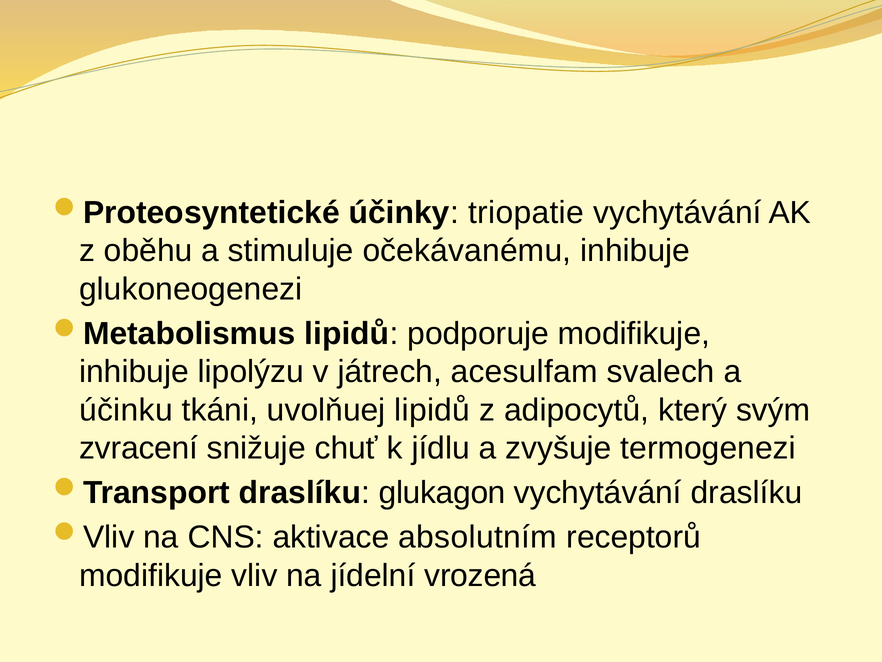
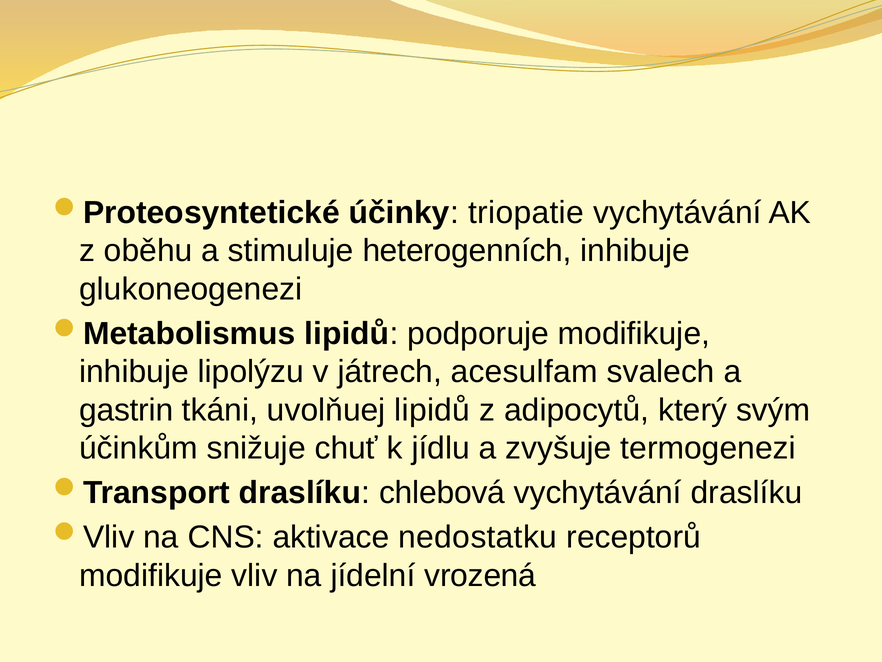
očekávanému: očekávanému -> heterogenních
účinku: účinku -> gastrin
zvracení: zvracení -> účinkům
glukagon: glukagon -> chlebová
absolutním: absolutním -> nedostatku
